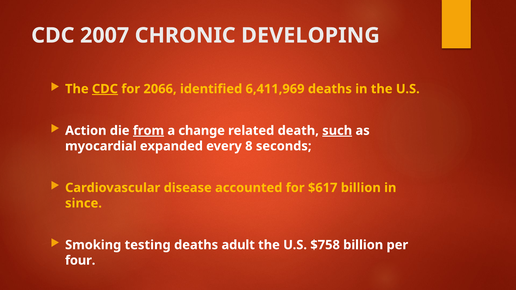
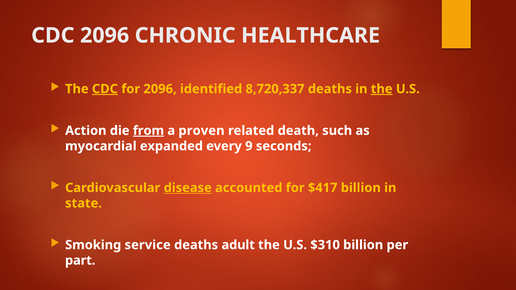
CDC 2007: 2007 -> 2096
DEVELOPING: DEVELOPING -> HEALTHCARE
for 2066: 2066 -> 2096
6,411,969: 6,411,969 -> 8,720,337
the at (382, 89) underline: none -> present
change: change -> proven
such underline: present -> none
8: 8 -> 9
disease underline: none -> present
$617: $617 -> $417
since: since -> state
testing: testing -> service
$758: $758 -> $310
four: four -> part
